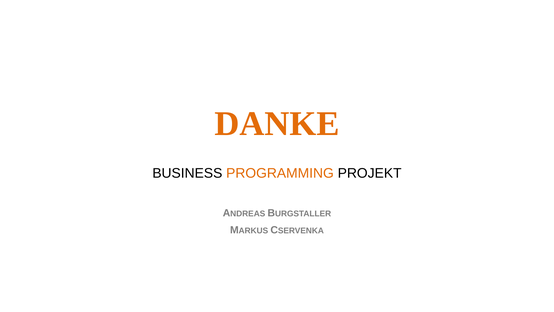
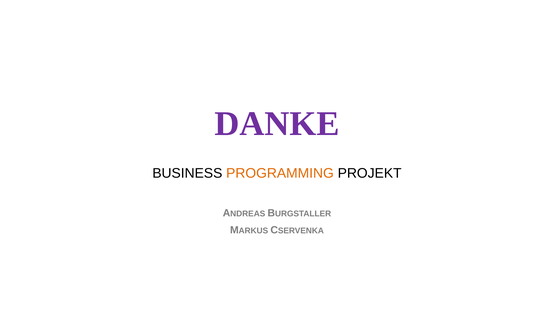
DANKE colour: orange -> purple
